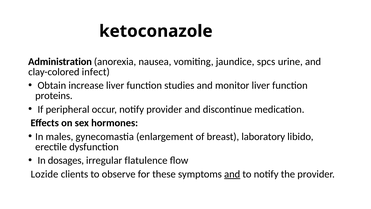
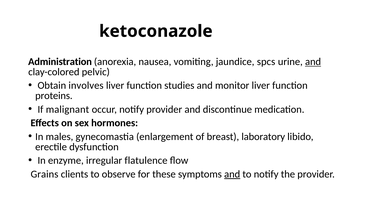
and at (313, 62) underline: none -> present
infect: infect -> pelvic
increase: increase -> involves
peripheral: peripheral -> malignant
dosages: dosages -> enzyme
Lozide: Lozide -> Grains
